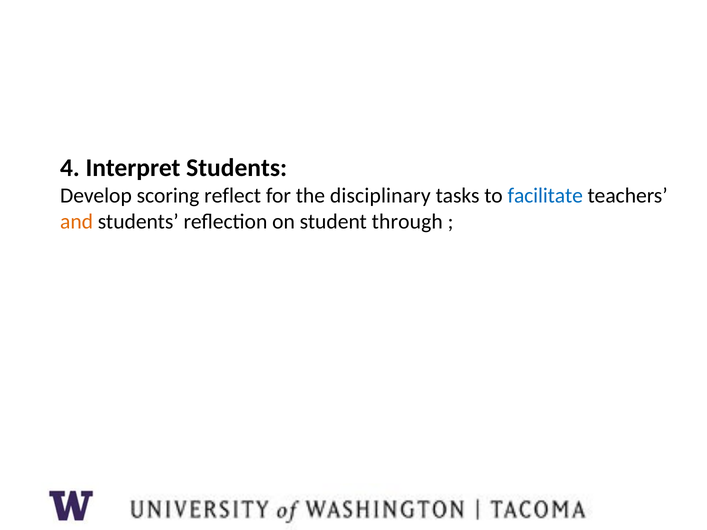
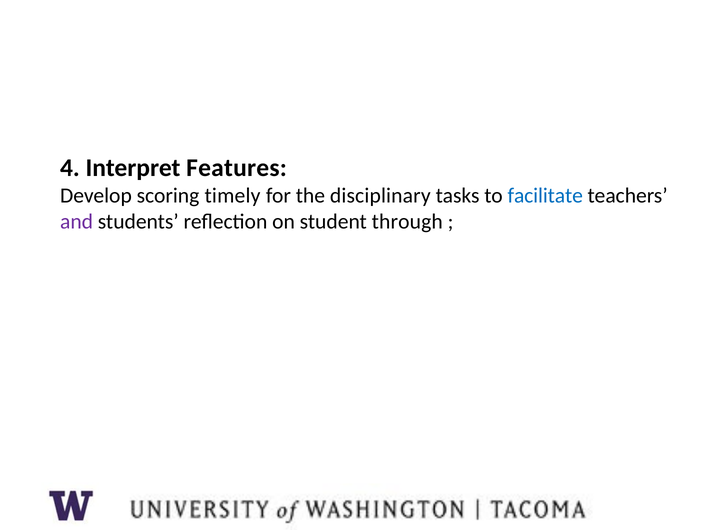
Interpret Students: Students -> Features
reflect: reflect -> timely
and colour: orange -> purple
